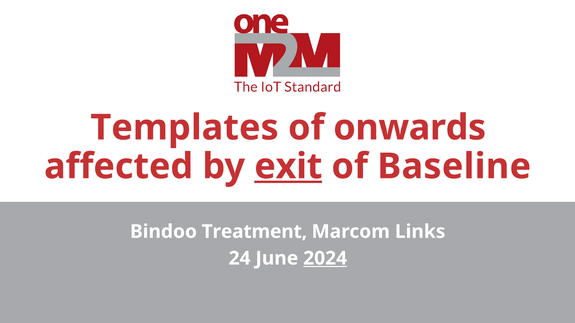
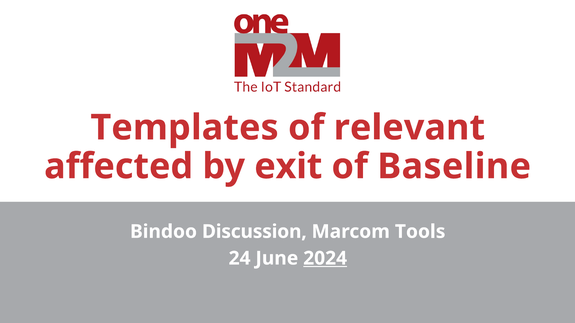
onwards: onwards -> relevant
exit underline: present -> none
Treatment: Treatment -> Discussion
Links: Links -> Tools
